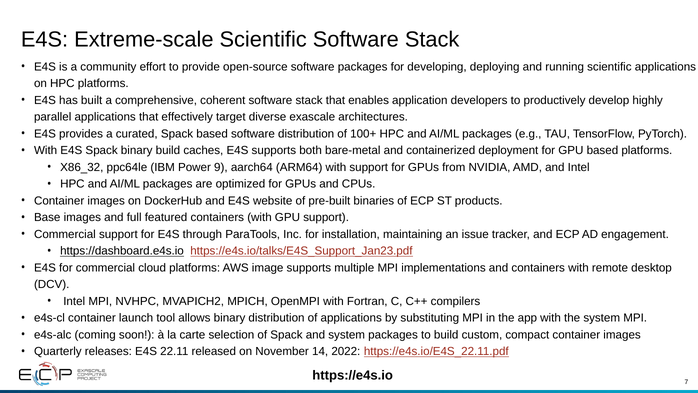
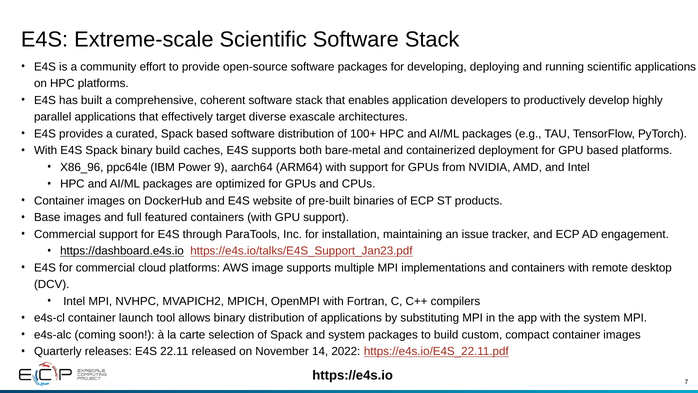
X86_32: X86_32 -> X86_96
